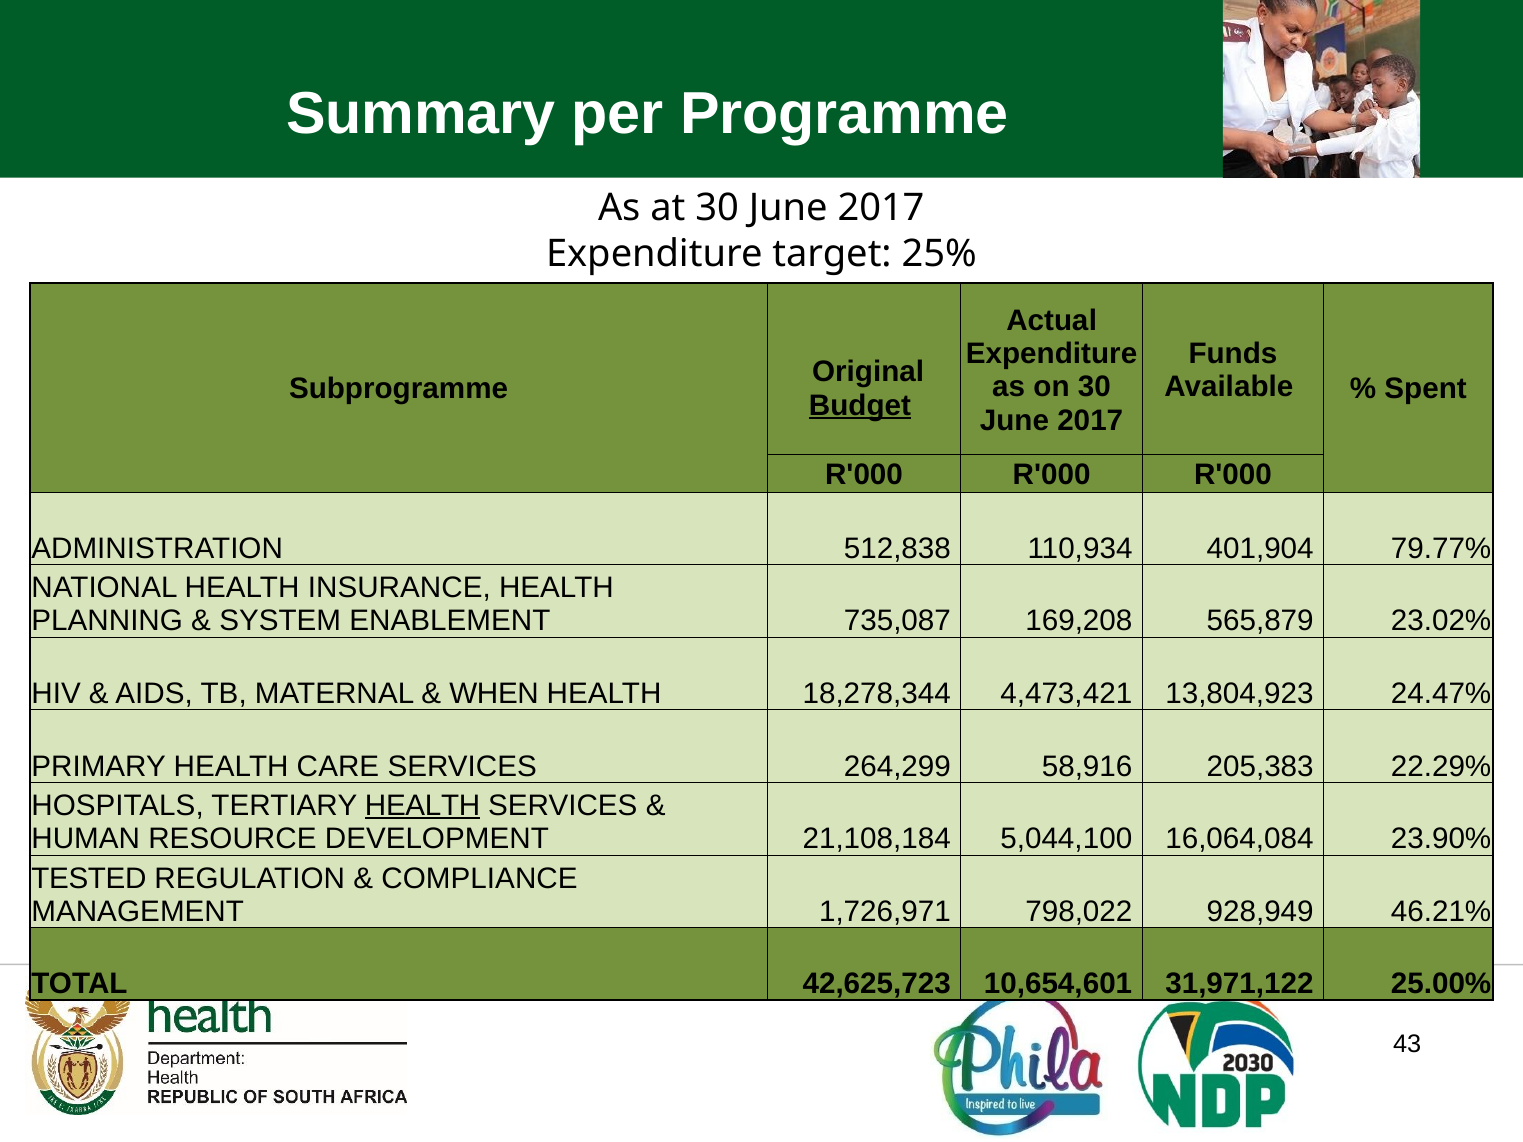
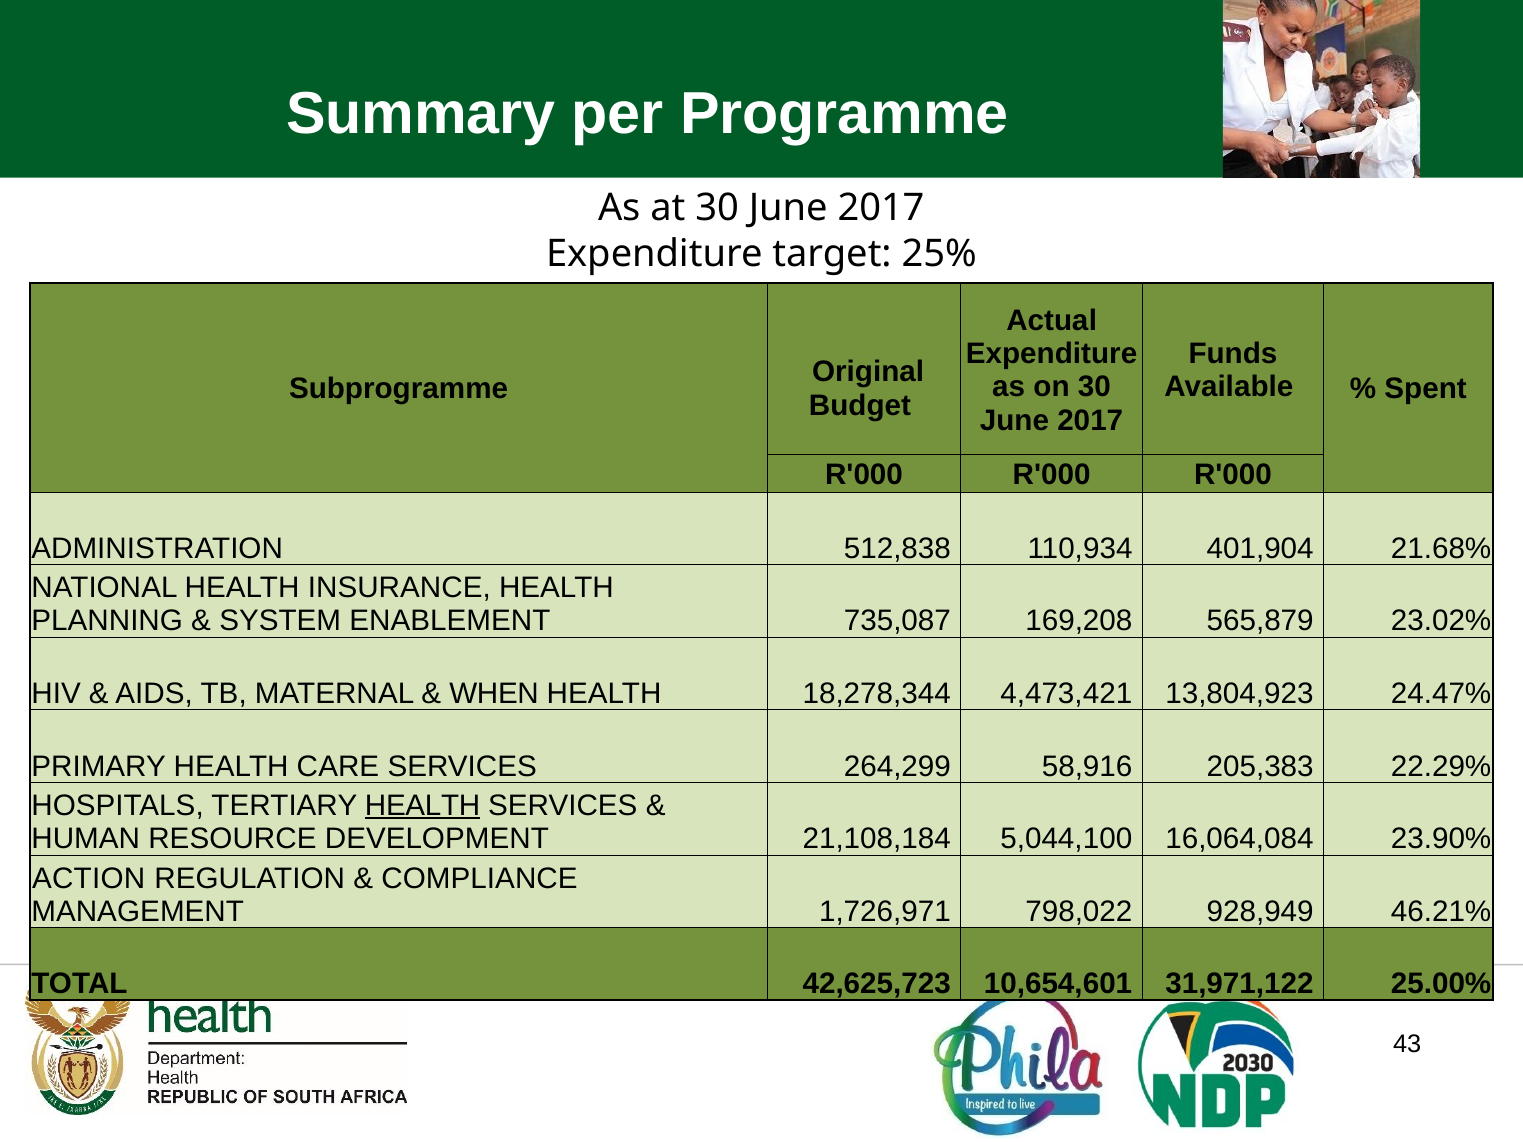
Budget underline: present -> none
79.77%: 79.77% -> 21.68%
TESTED: TESTED -> ACTION
